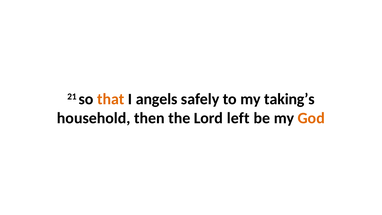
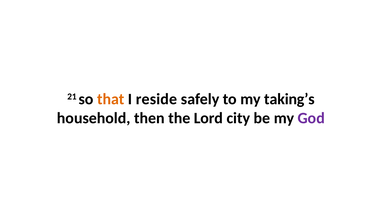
angels: angels -> reside
left: left -> city
God colour: orange -> purple
